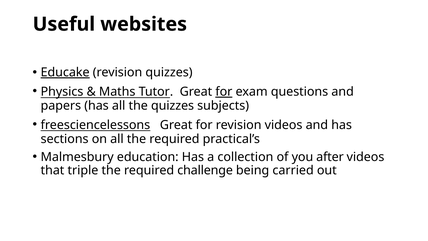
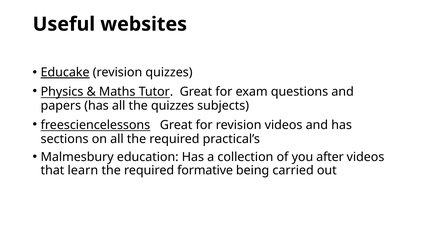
for at (224, 92) underline: present -> none
triple: triple -> learn
challenge: challenge -> formative
